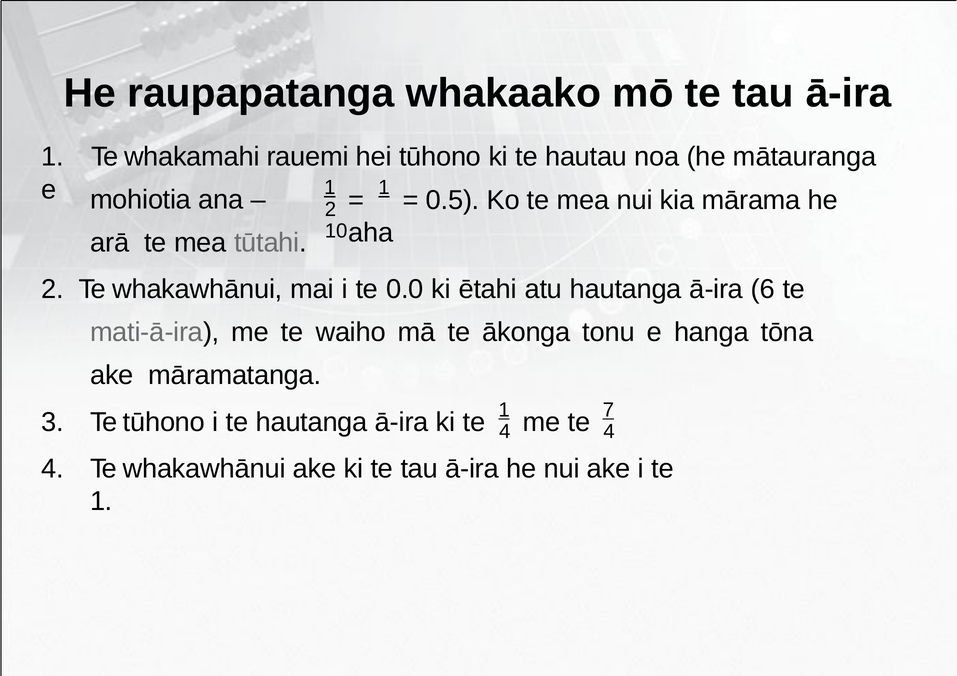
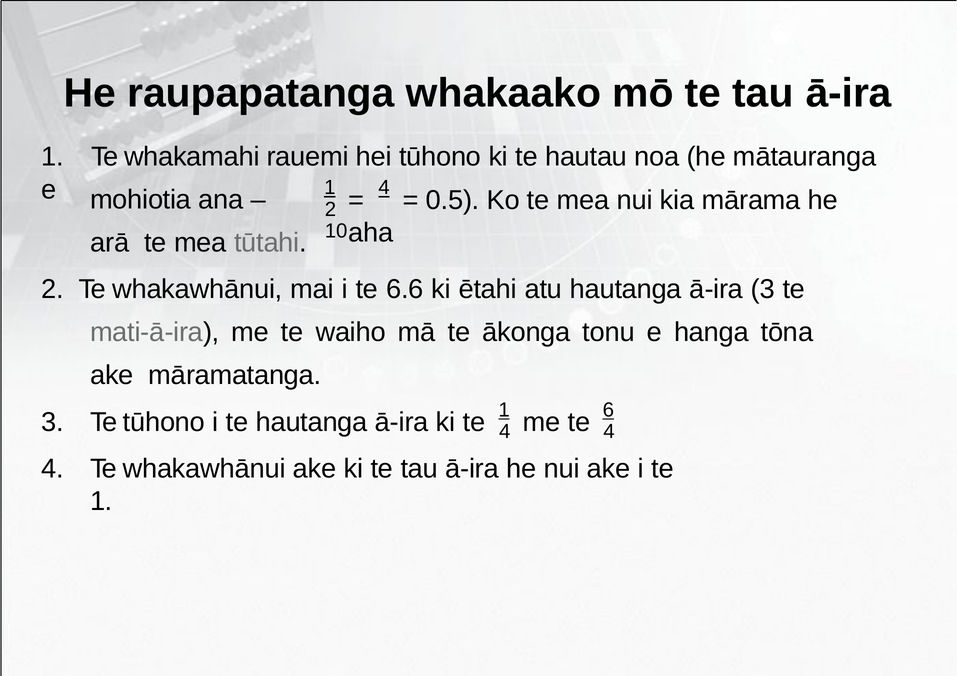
e 1 1: 1 -> 4
0.0: 0.0 -> 6.6
ā-ira 6: 6 -> 3
7: 7 -> 6
